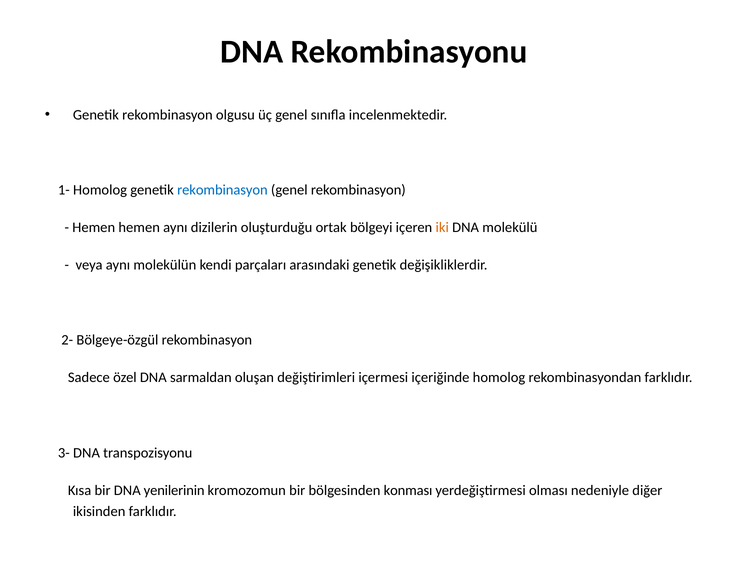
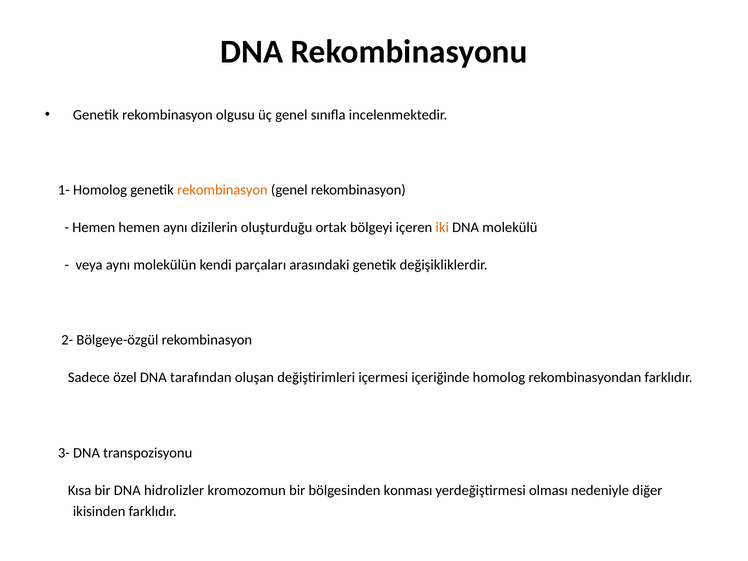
rekombinasyon at (222, 190) colour: blue -> orange
sarmaldan: sarmaldan -> tarafından
yenilerinin: yenilerinin -> hidrolizler
